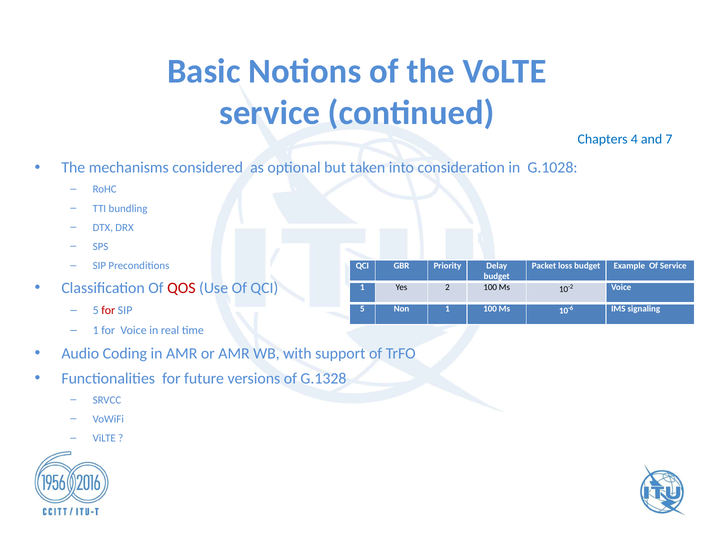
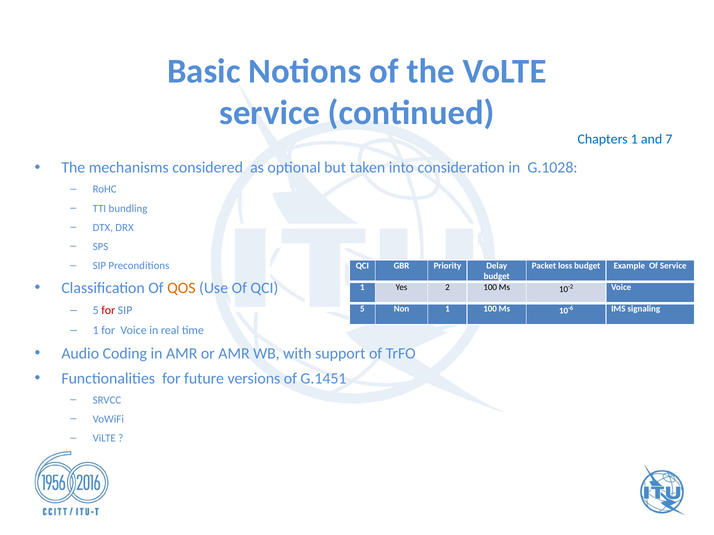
Chapters 4: 4 -> 1
QOS colour: red -> orange
G.1328: G.1328 -> G.1451
